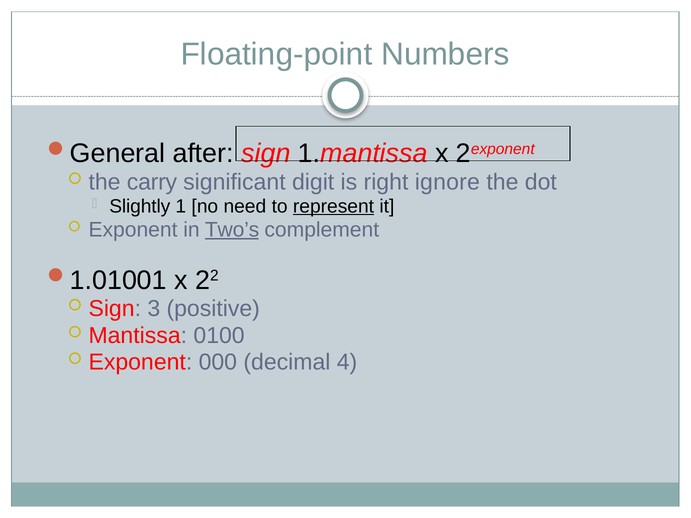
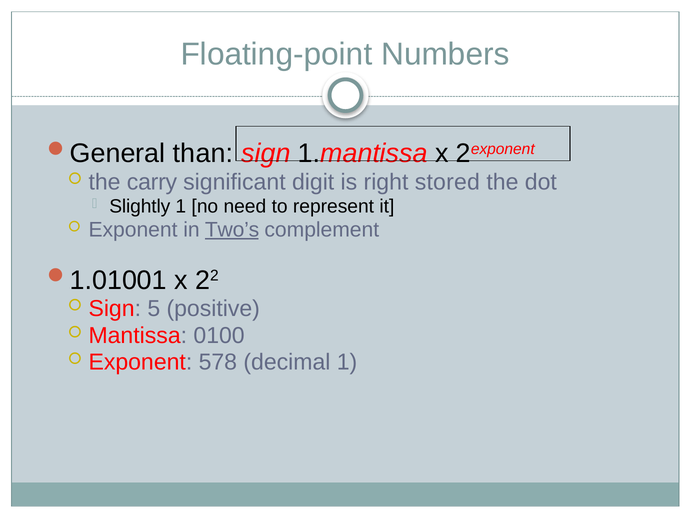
after: after -> than
ignore: ignore -> stored
represent underline: present -> none
3: 3 -> 5
000: 000 -> 578
decimal 4: 4 -> 1
